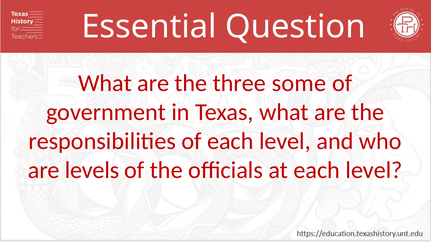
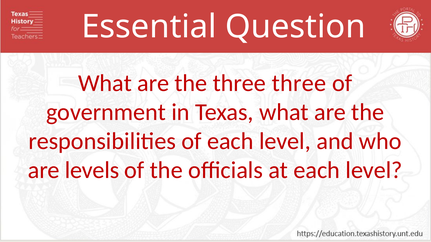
three some: some -> three
